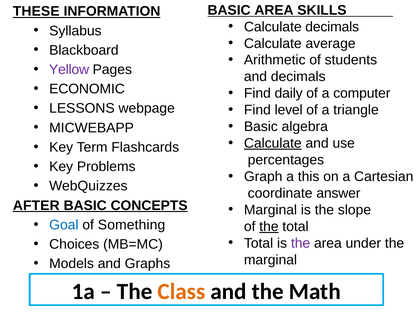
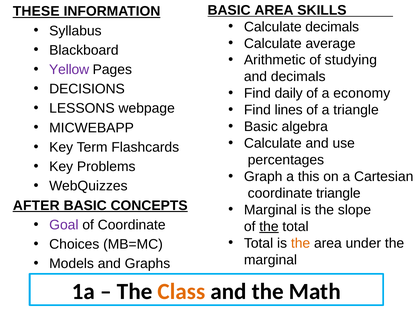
students: students -> studying
ECONOMIC: ECONOMIC -> DECISIONS
computer: computer -> economy
level: level -> lines
Calculate at (273, 143) underline: present -> none
coordinate answer: answer -> triangle
Goal colour: blue -> purple
of Something: Something -> Coordinate
the at (301, 243) colour: purple -> orange
